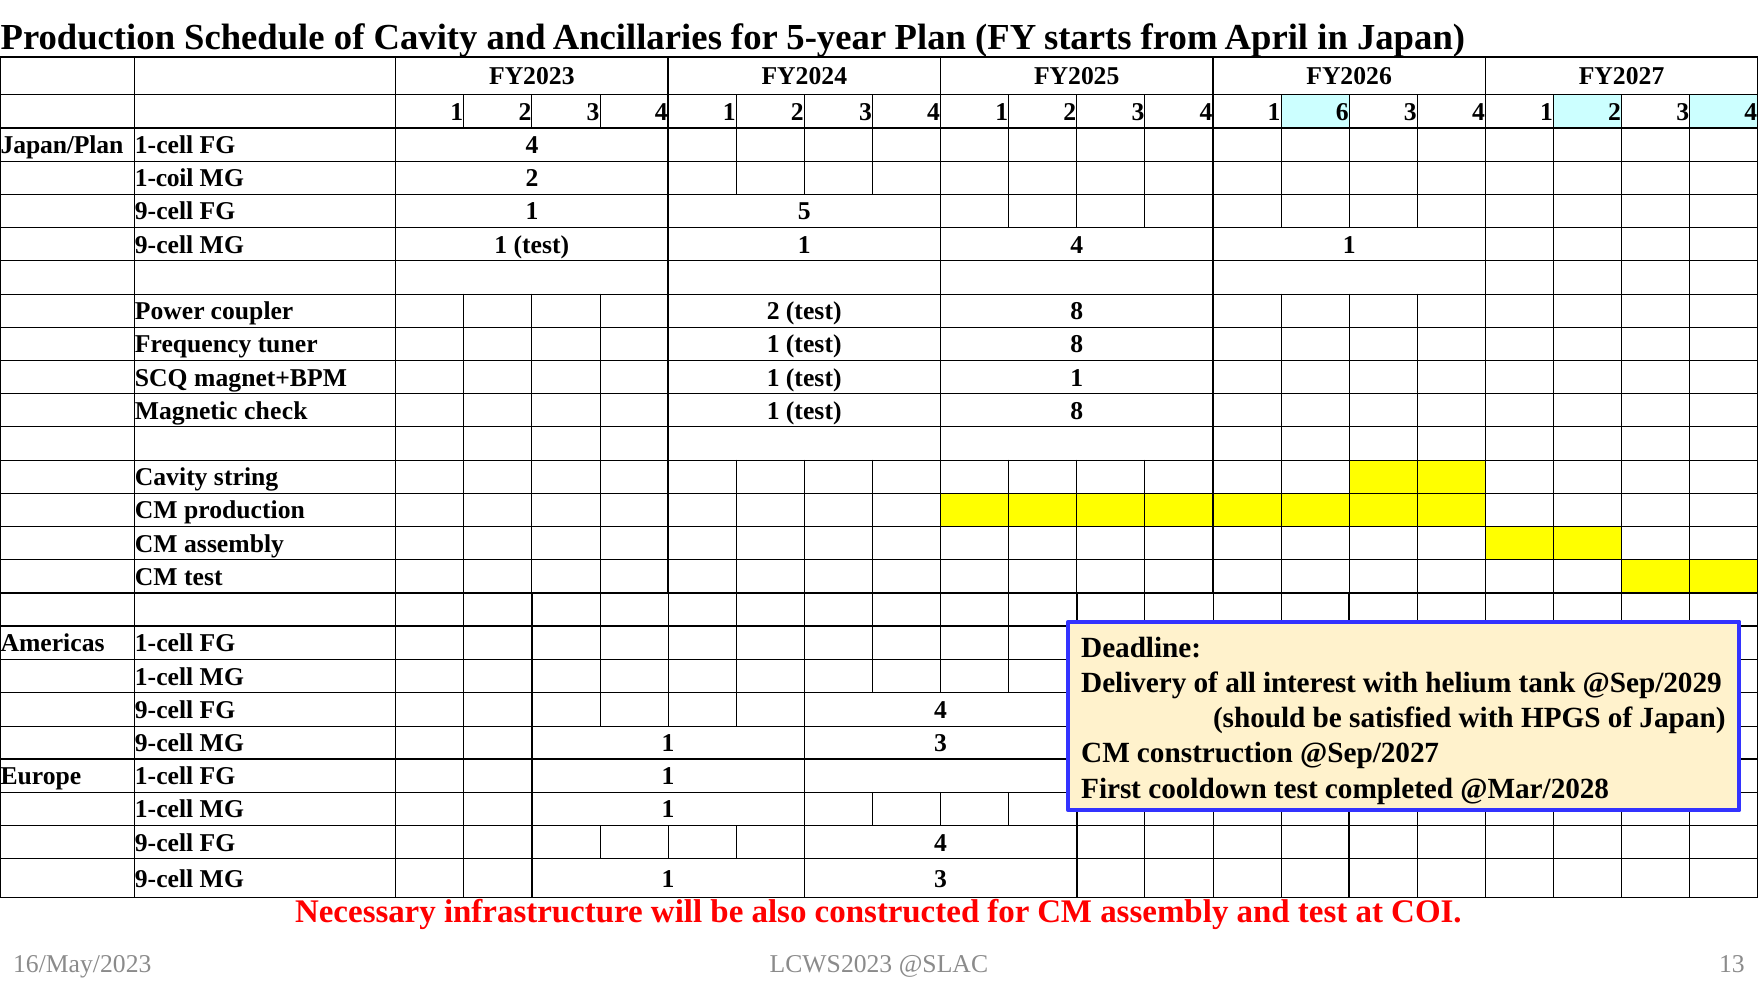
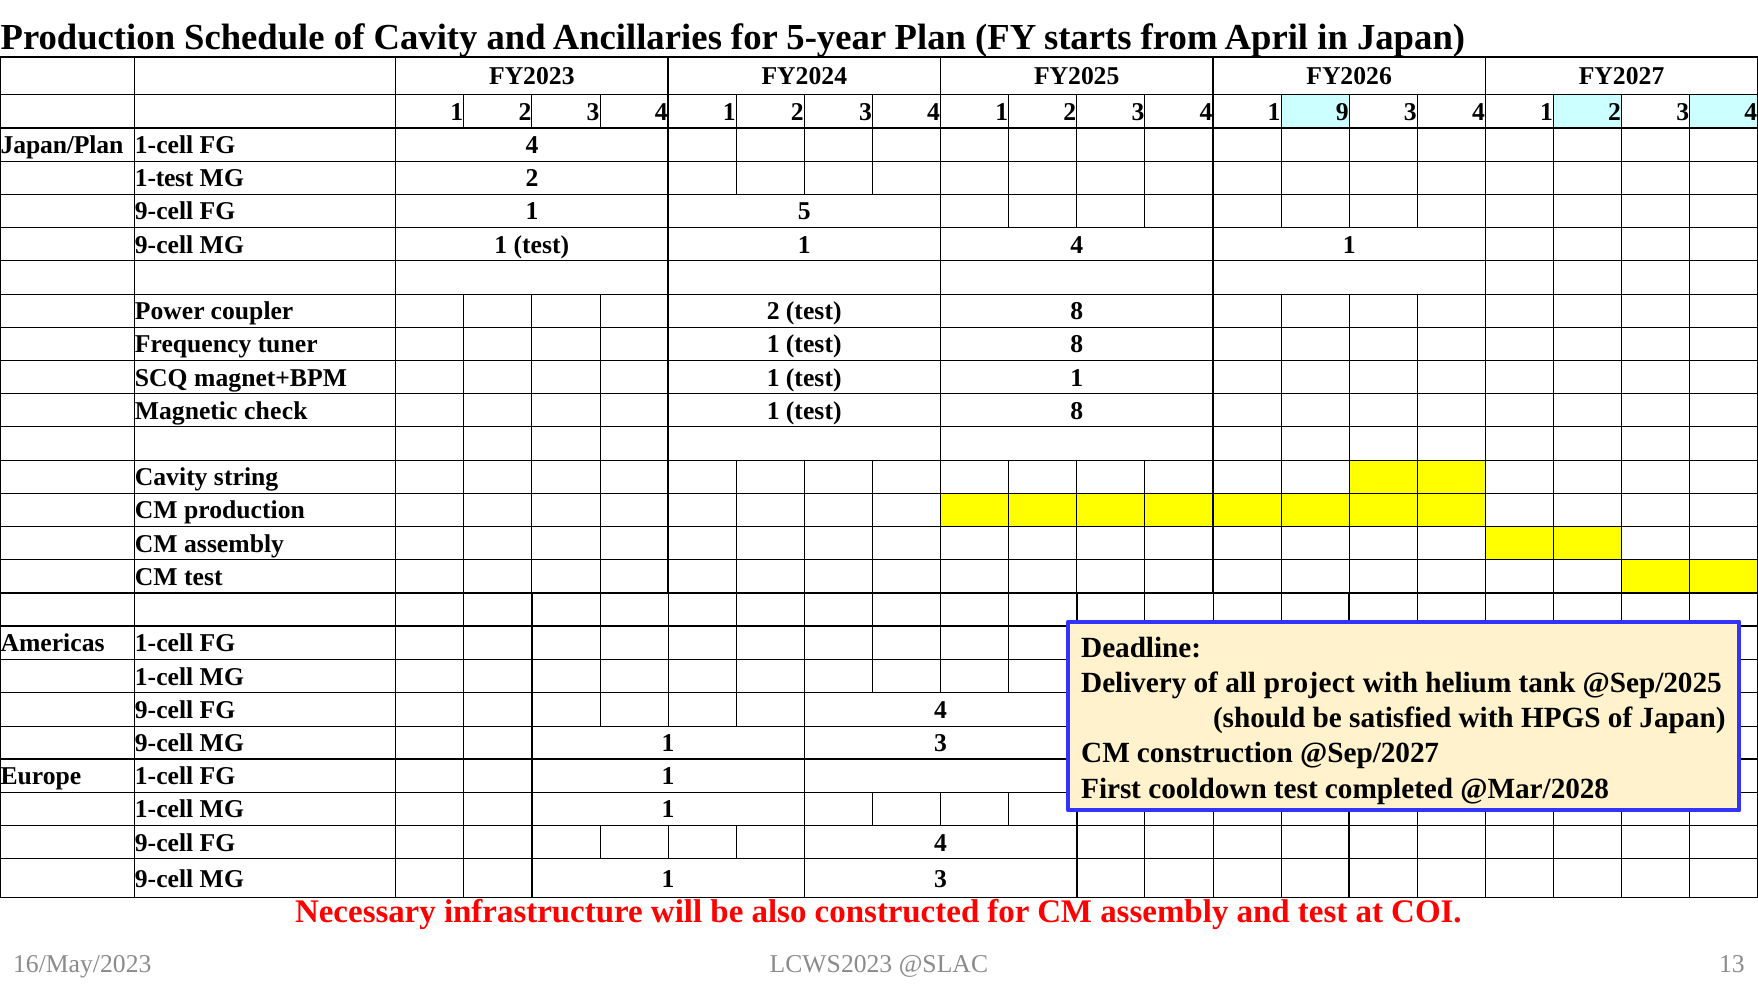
6: 6 -> 9
1-coil: 1-coil -> 1-test
interest: interest -> project
@Sep/2029: @Sep/2029 -> @Sep/2025
